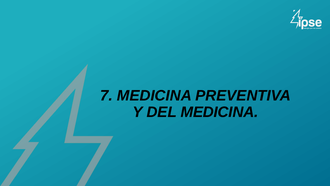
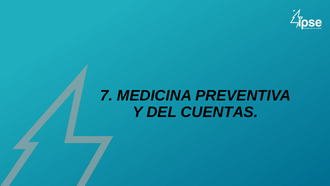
DEL MEDICINA: MEDICINA -> CUENTAS
